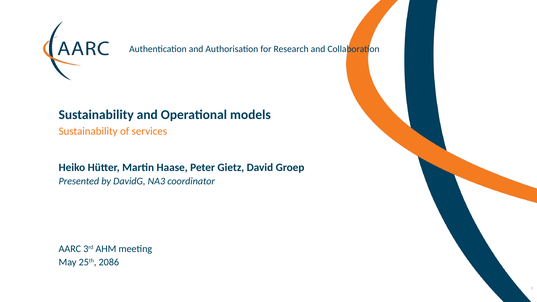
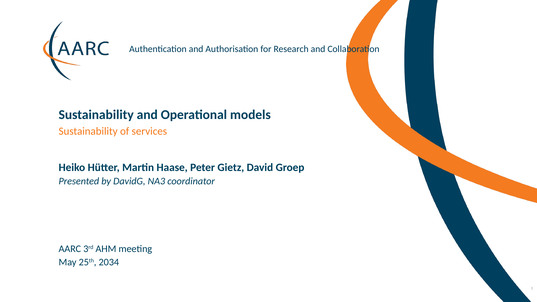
2086: 2086 -> 2034
